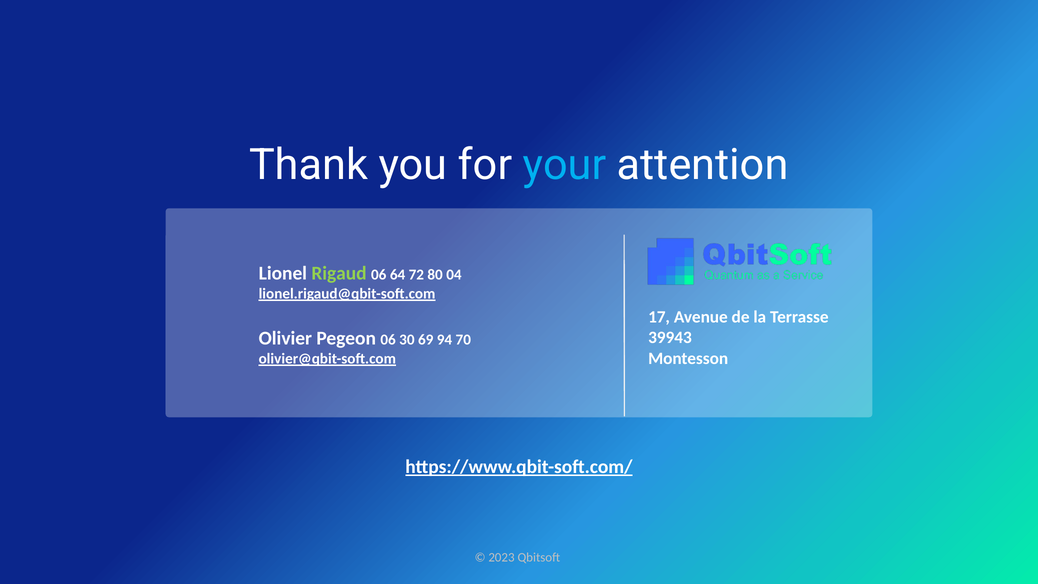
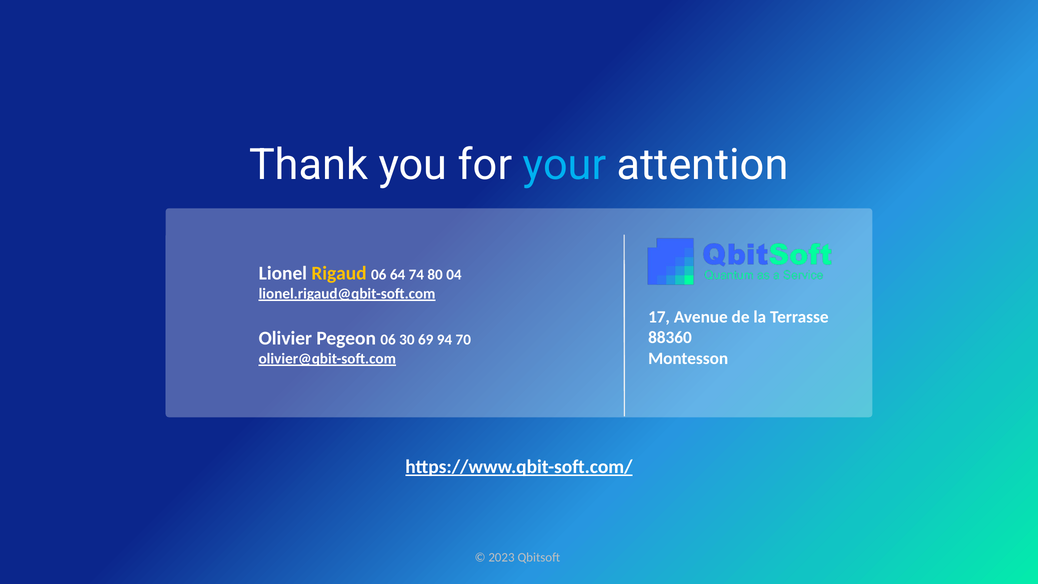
Rigaud colour: light green -> yellow
72: 72 -> 74
39943: 39943 -> 88360
